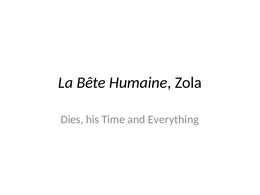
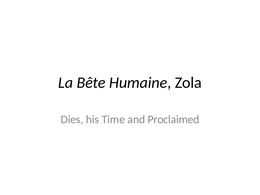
Everything: Everything -> Proclaimed
